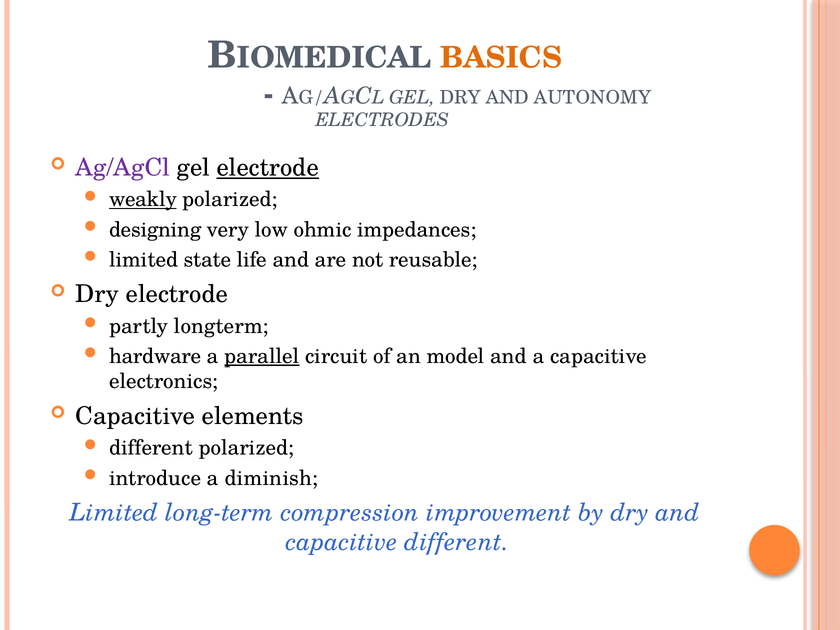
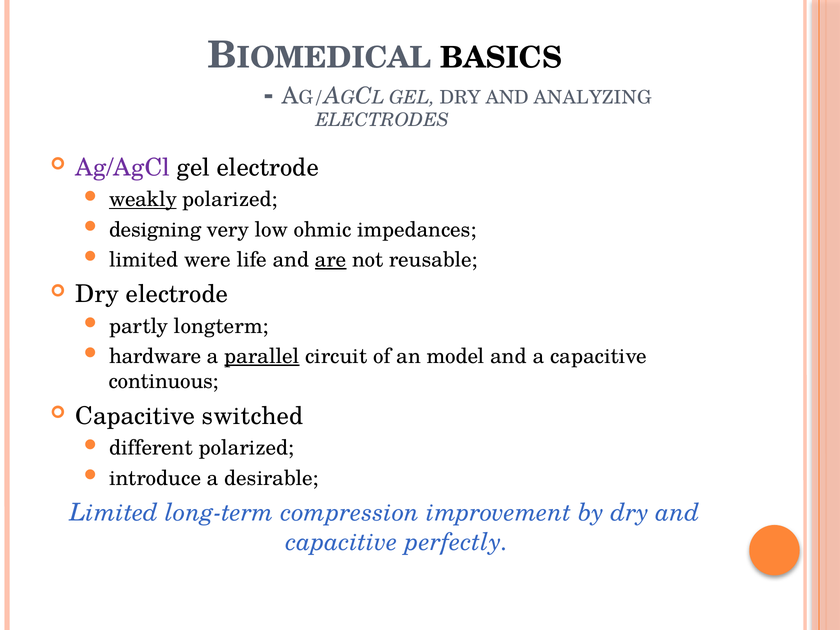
BASICS colour: orange -> black
AUTONOMY: AUTONOMY -> ANALYZING
electrode at (268, 168) underline: present -> none
state: state -> were
are underline: none -> present
electronics: electronics -> continuous
elements: elements -> switched
diminish: diminish -> desirable
capacitive different: different -> perfectly
